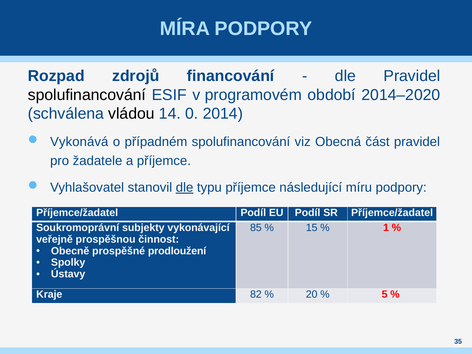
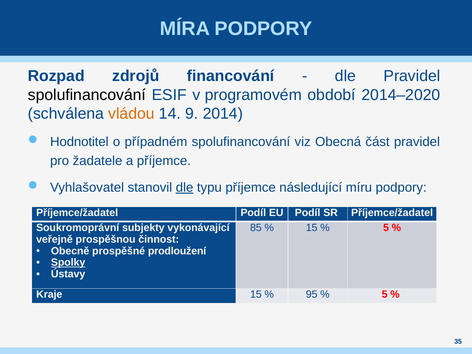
vládou colour: black -> orange
0: 0 -> 9
Vykonává: Vykonává -> Hodnotitel
1 at (386, 228): 1 -> 5
Spolky underline: none -> present
Kraje 82: 82 -> 15
20: 20 -> 95
